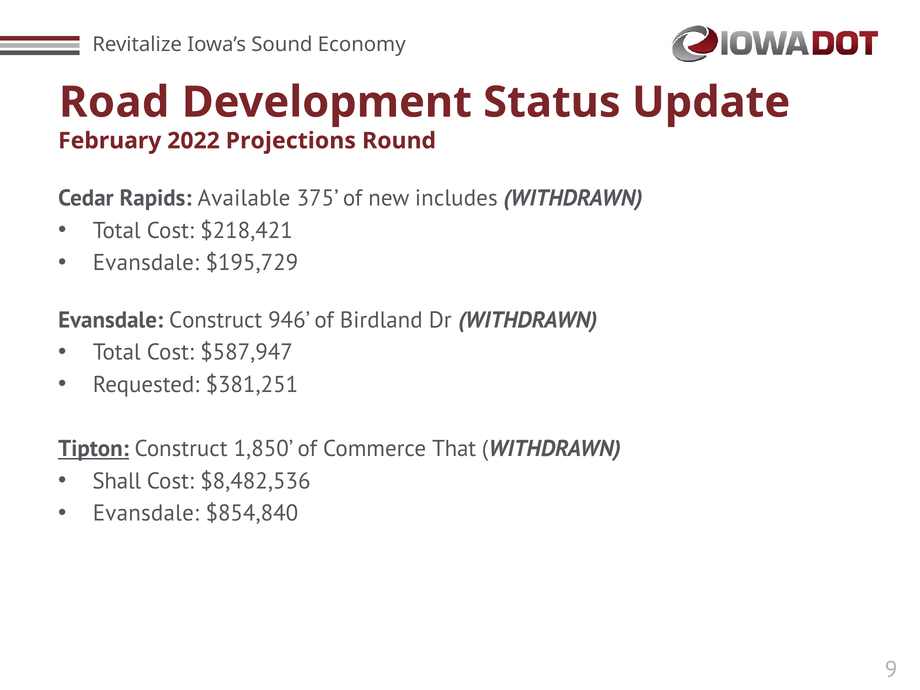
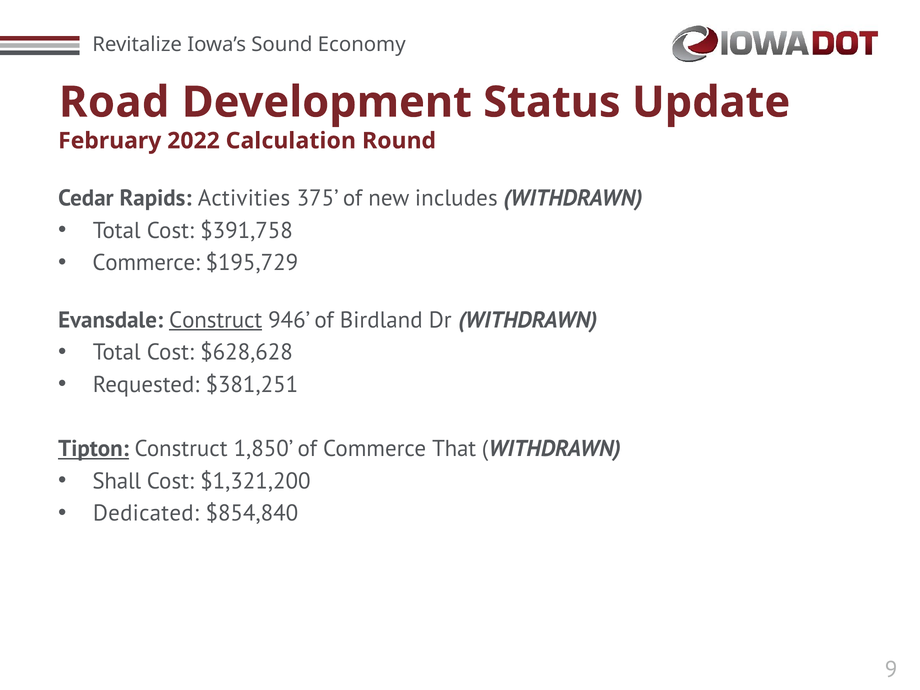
Projections: Projections -> Calculation
Available: Available -> Activities
$218,421: $218,421 -> $391,758
Evansdale at (146, 263): Evansdale -> Commerce
Construct at (216, 320) underline: none -> present
$587,947: $587,947 -> $628,628
$8,482,536: $8,482,536 -> $1,321,200
Evansdale at (146, 513): Evansdale -> Dedicated
